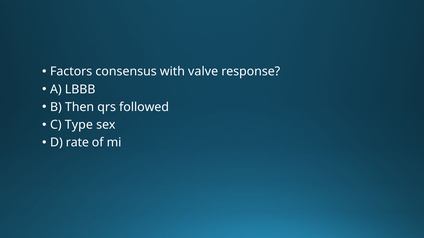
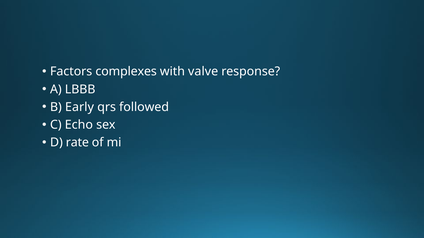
consensus: consensus -> complexes
Then: Then -> Early
Type: Type -> Echo
